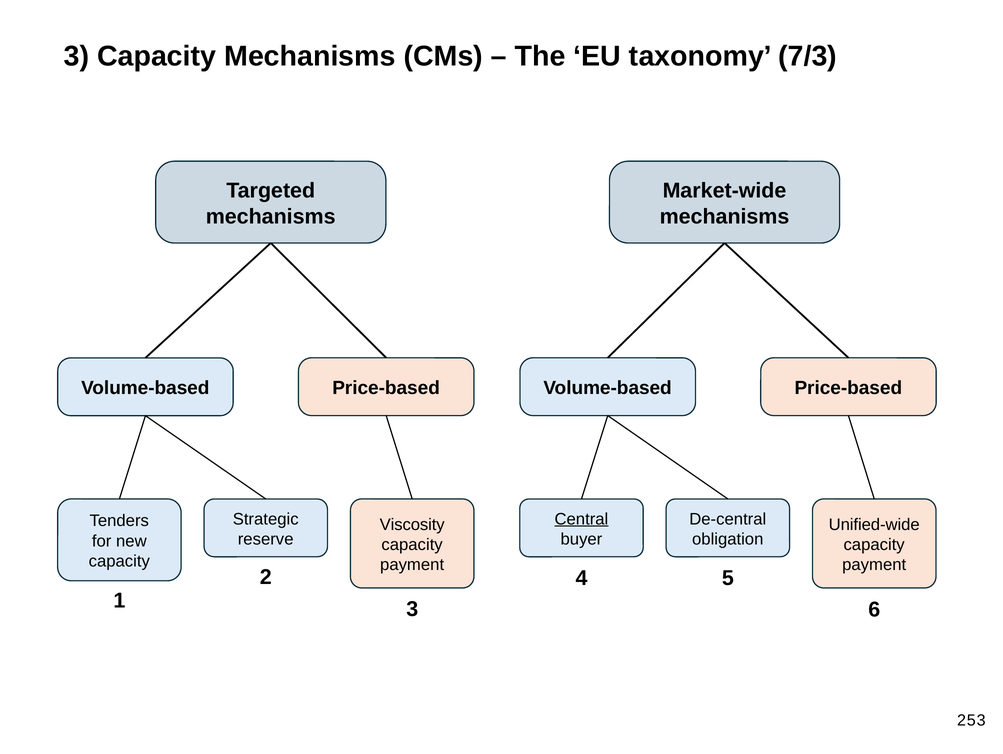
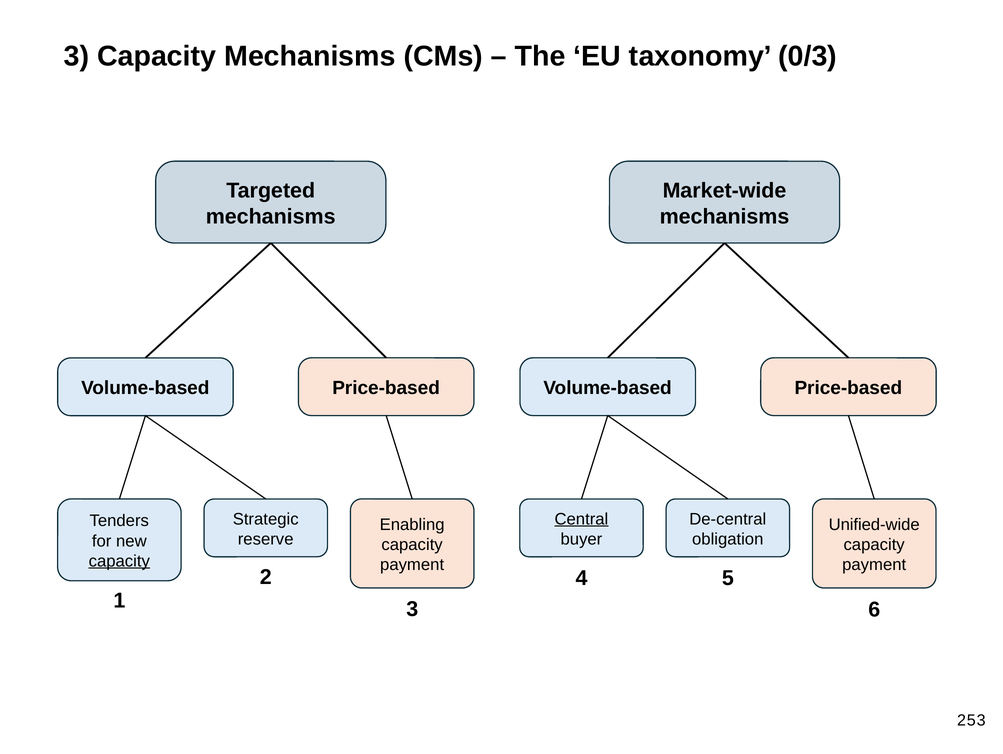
7/3: 7/3 -> 0/3
Viscosity: Viscosity -> Enabling
capacity at (119, 561) underline: none -> present
